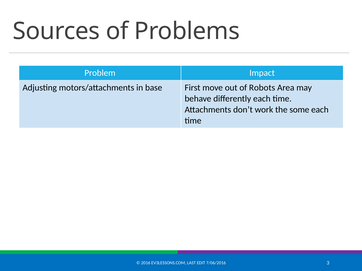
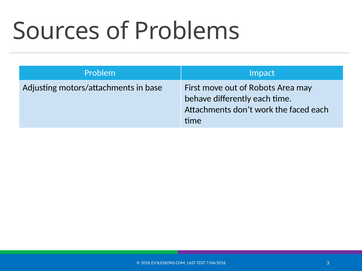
some: some -> faced
